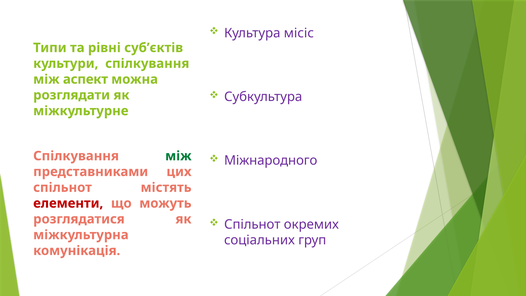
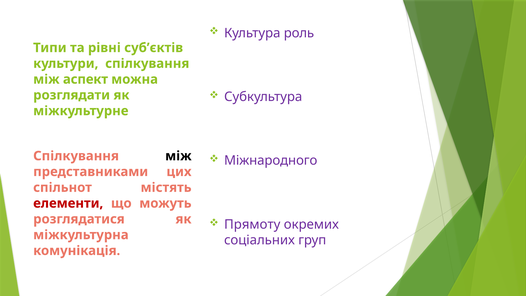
місіс: місіс -> роль
між at (178, 156) colour: green -> black
Спільнот at (252, 224): Спільнот -> Прямоту
